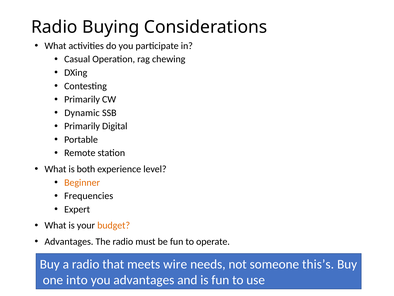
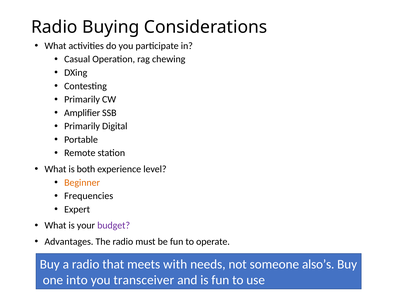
Dynamic: Dynamic -> Amplifier
budget colour: orange -> purple
wire: wire -> with
this’s: this’s -> also’s
you advantages: advantages -> transceiver
